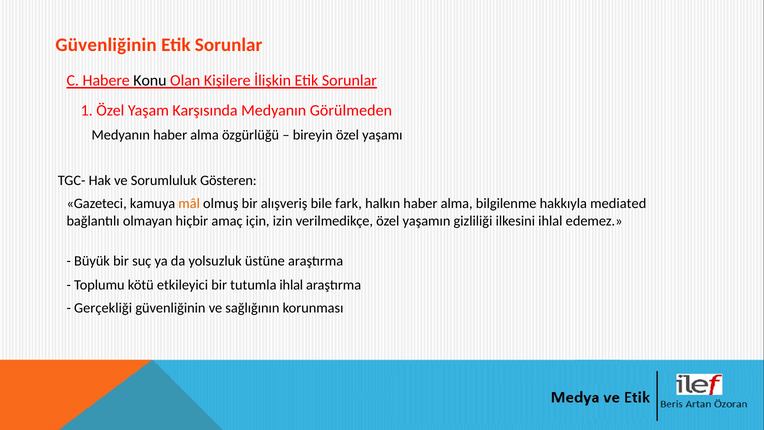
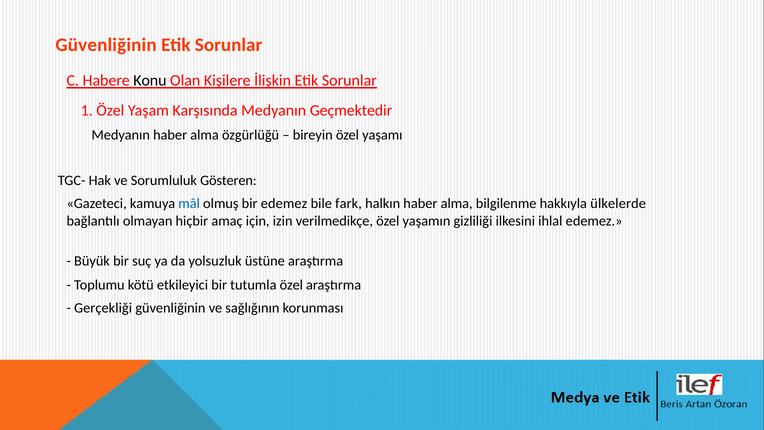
Görülmeden: Görülmeden -> Geçmektedir
mâl colour: orange -> blue
bir alışveriş: alışveriş -> edemez
mediated: mediated -> ülkelerde
tutumla ihlal: ihlal -> özel
